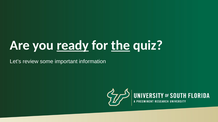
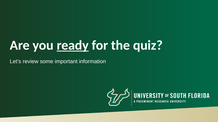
the underline: present -> none
